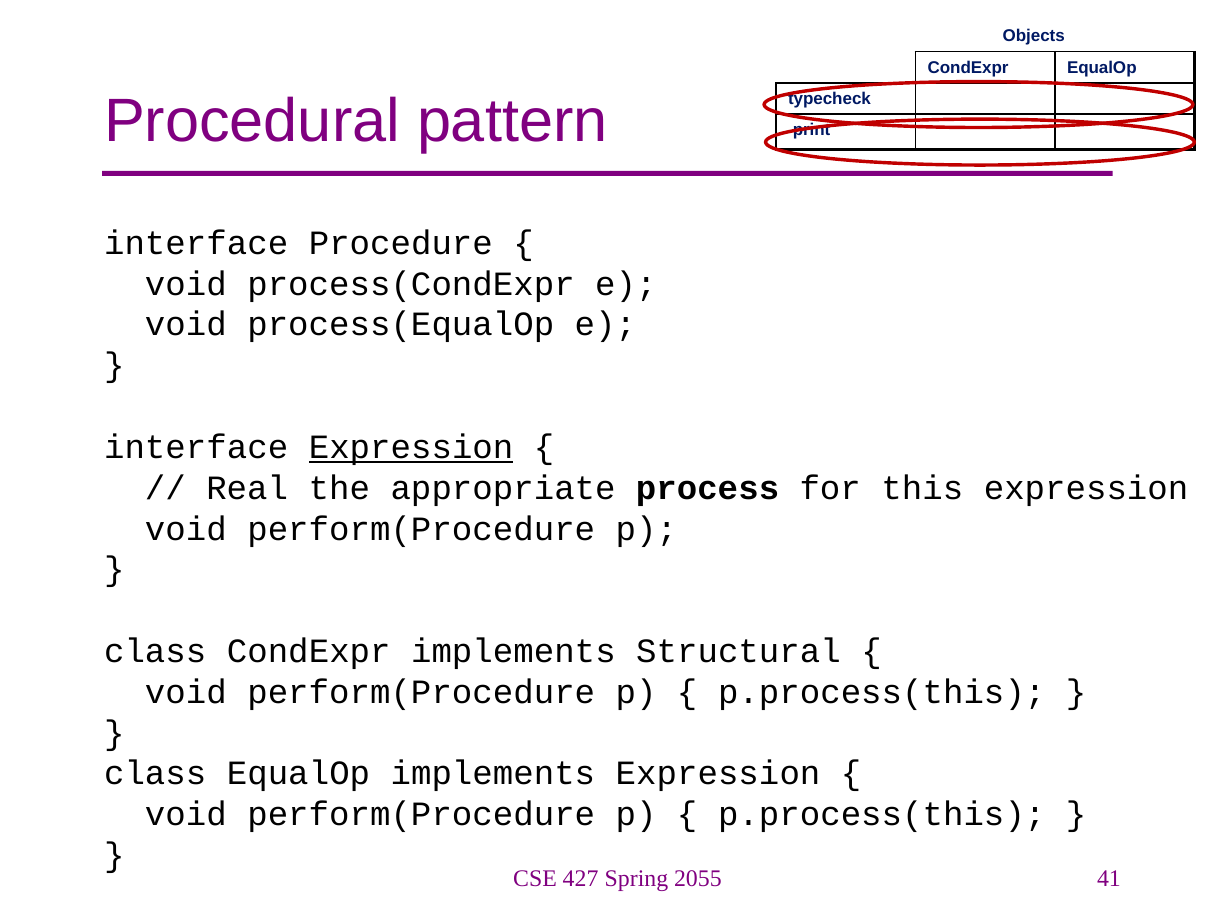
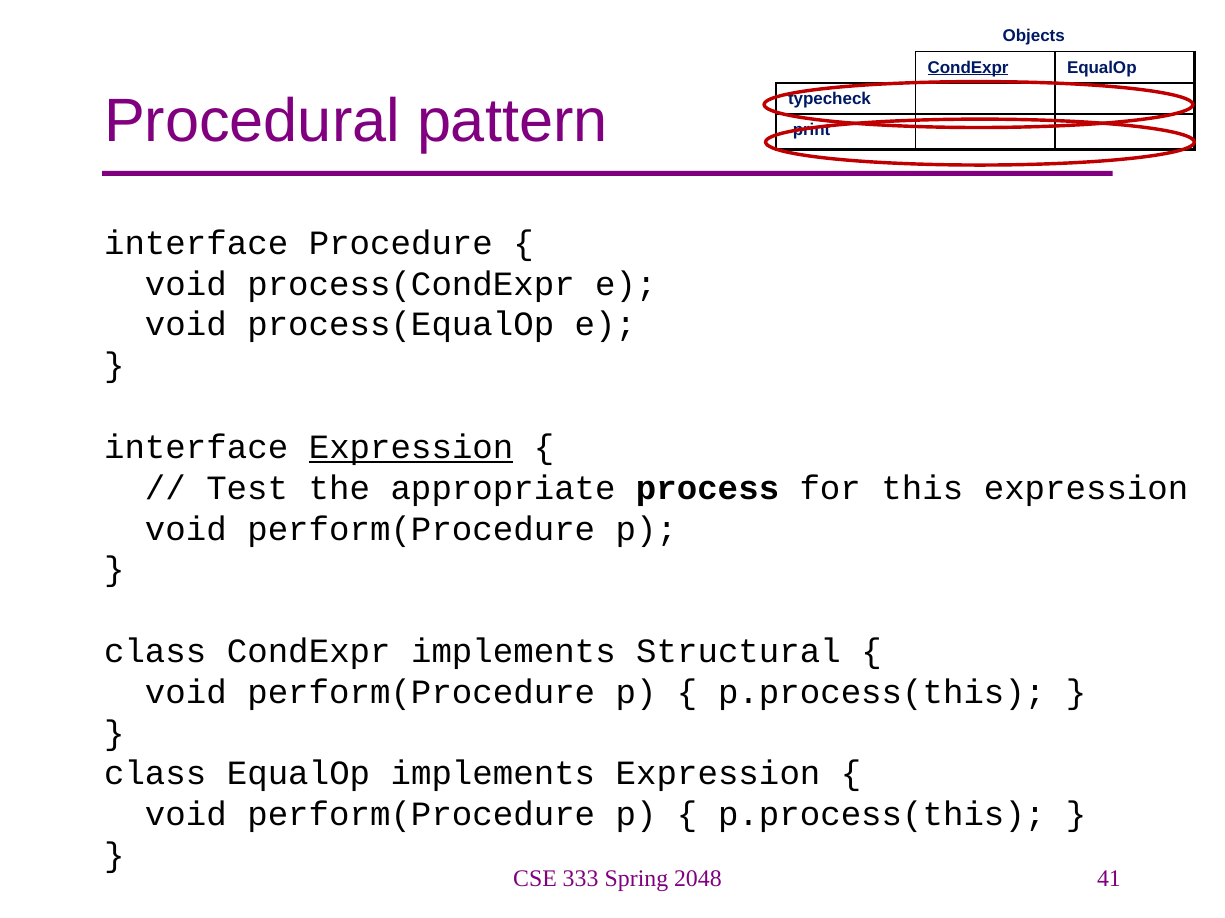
CondExpr at (968, 68) underline: none -> present
Real: Real -> Test
427: 427 -> 333
2055: 2055 -> 2048
